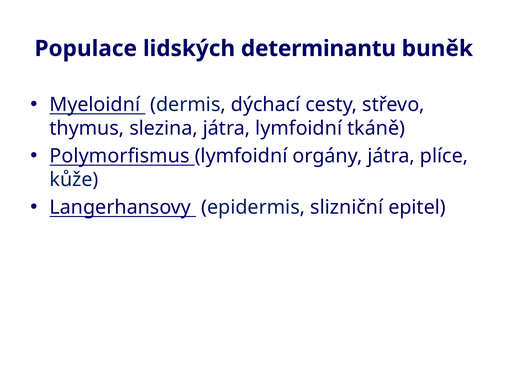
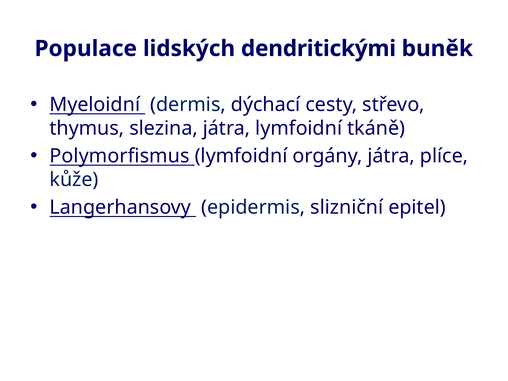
determinantu: determinantu -> dendritickými
